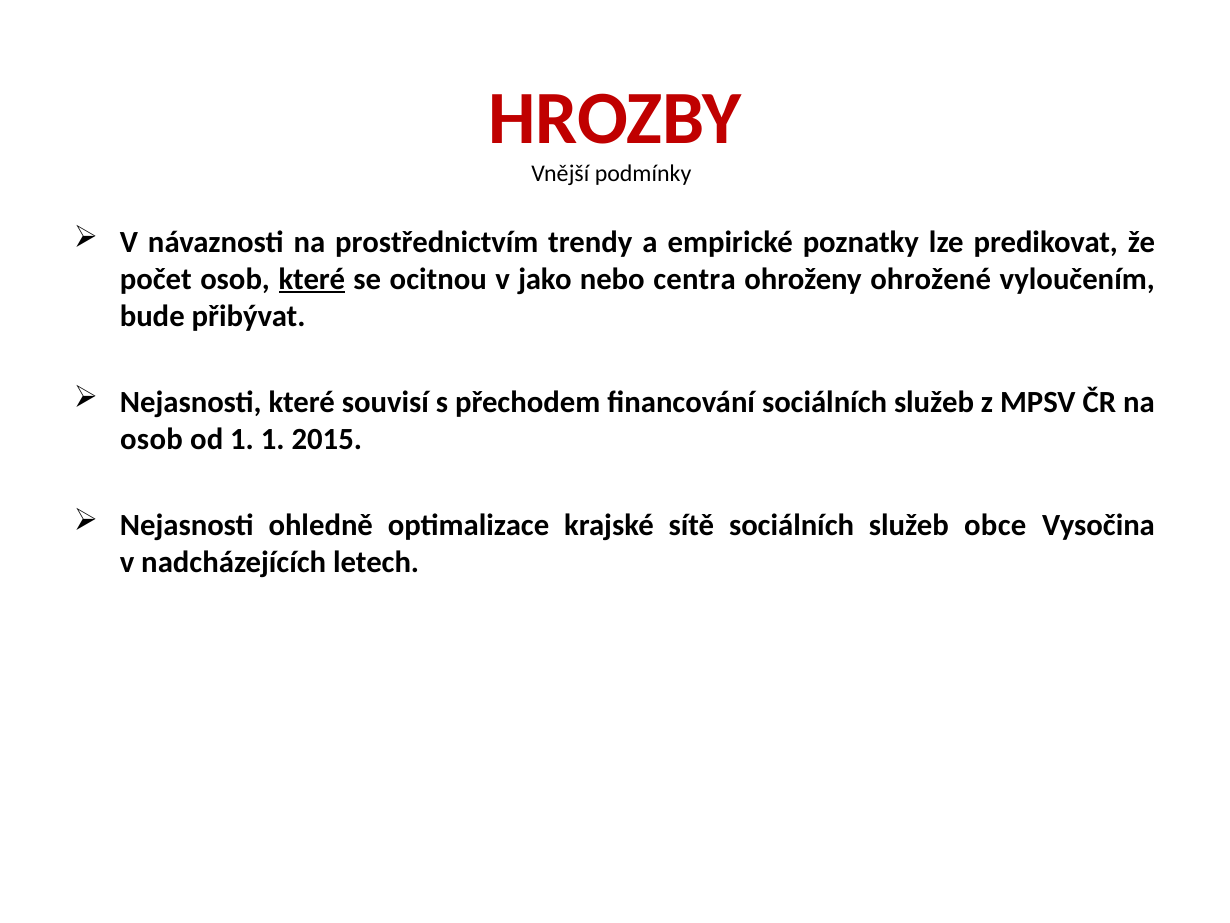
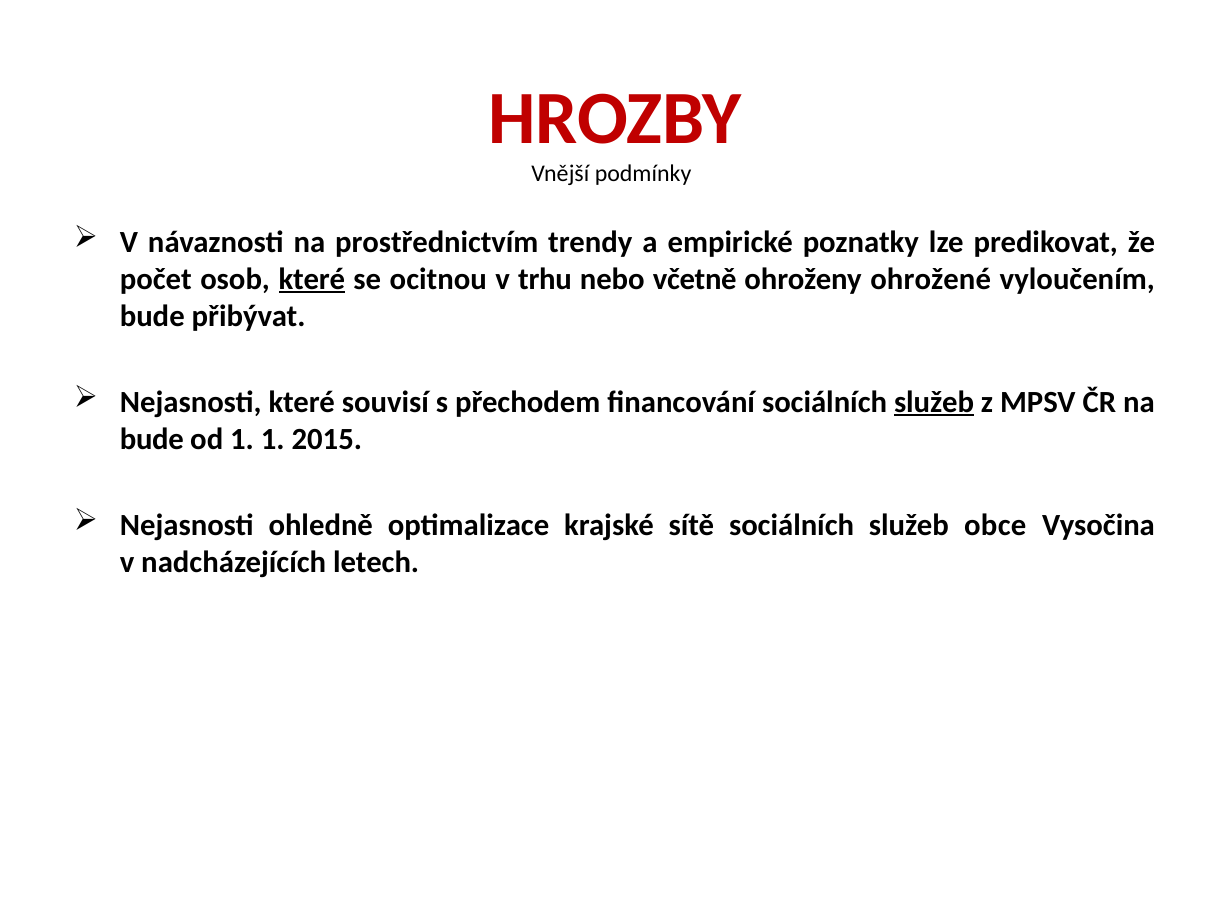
jako: jako -> trhu
centra: centra -> včetně
služeb at (934, 402) underline: none -> present
osob at (152, 439): osob -> bude
